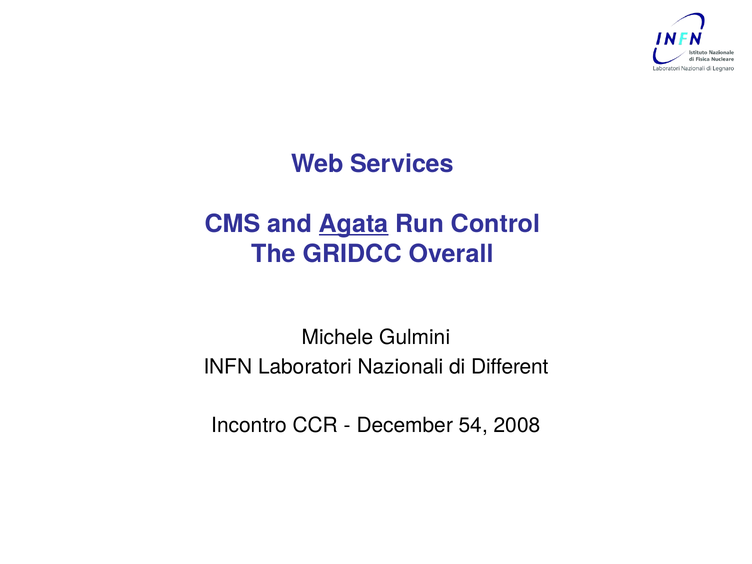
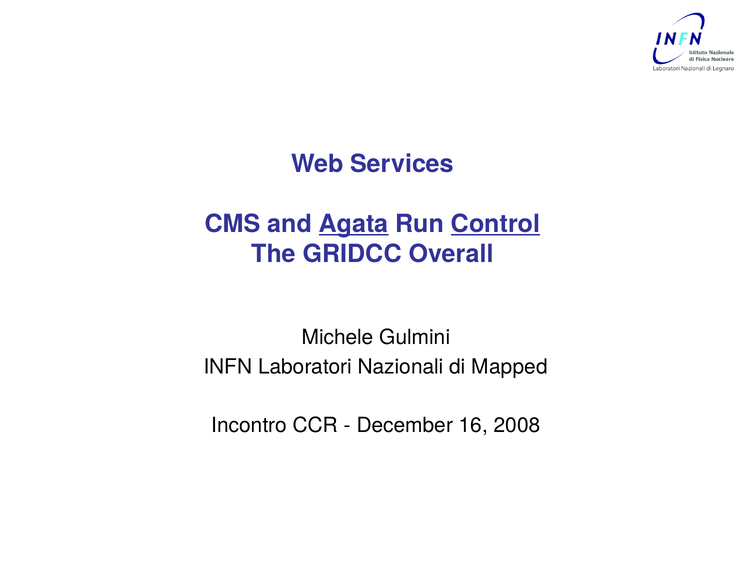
Control underline: none -> present
Different: Different -> Mapped
54: 54 -> 16
